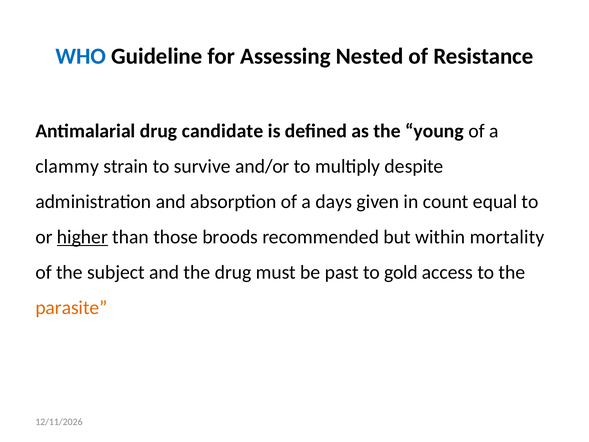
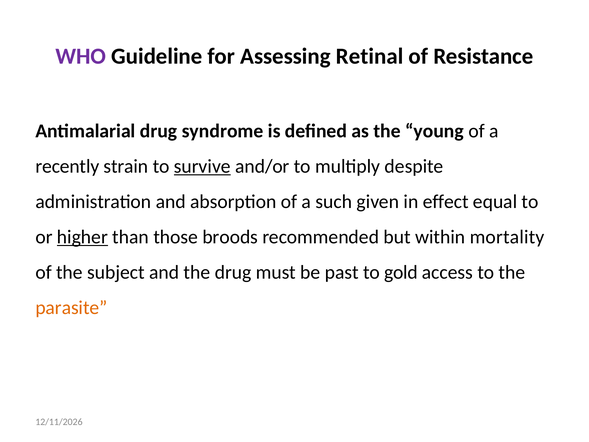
WHO colour: blue -> purple
Nested: Nested -> Retinal
candidate: candidate -> syndrome
clammy: clammy -> recently
survive underline: none -> present
days: days -> such
count: count -> effect
